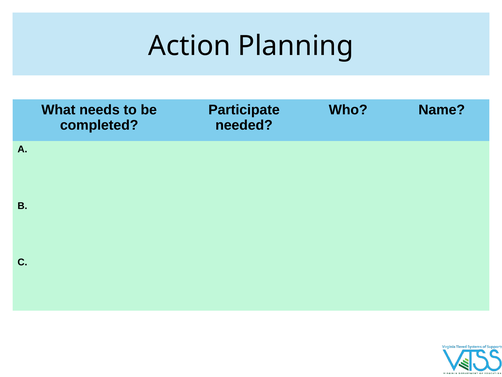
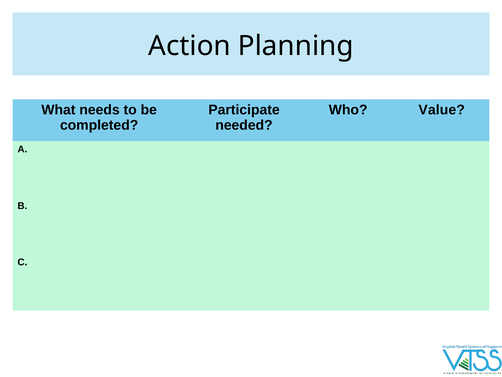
Name: Name -> Value
